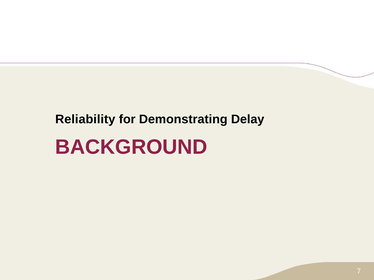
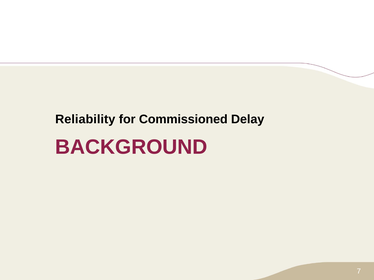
Demonstrating: Demonstrating -> Commissioned
